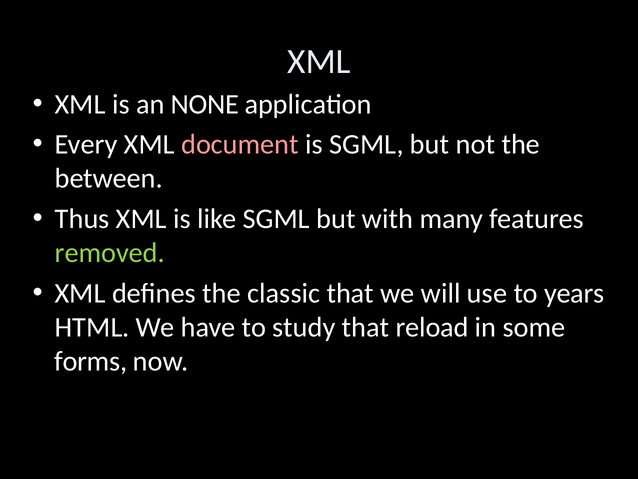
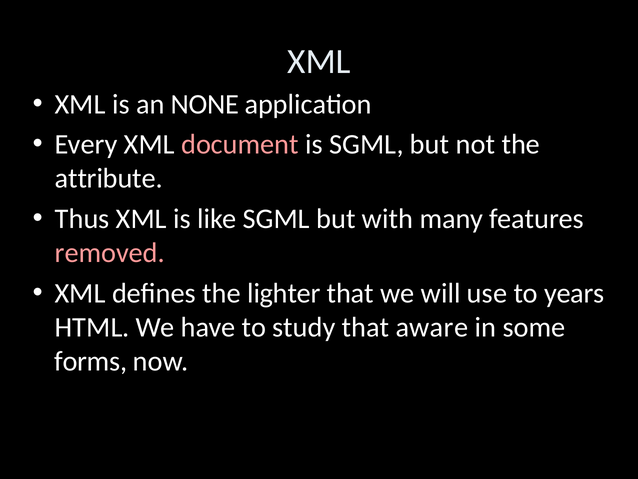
between: between -> attribute
removed colour: light green -> pink
classic: classic -> lighter
reload: reload -> aware
